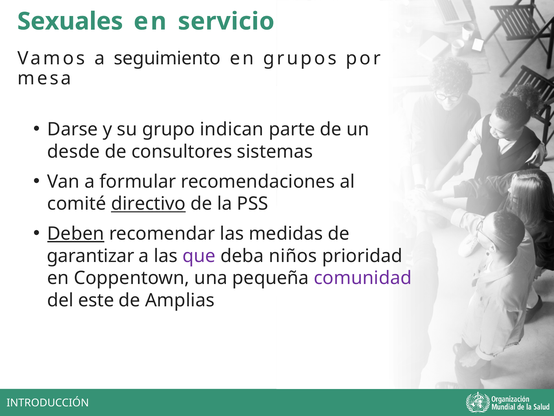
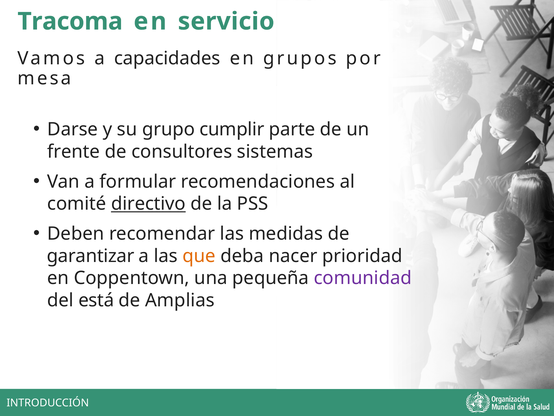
Sexuales: Sexuales -> Tracoma
seguimiento: seguimiento -> capacidades
indican: indican -> cumplir
desde: desde -> frente
Deben underline: present -> none
que colour: purple -> orange
niños: niños -> nacer
este: este -> está
